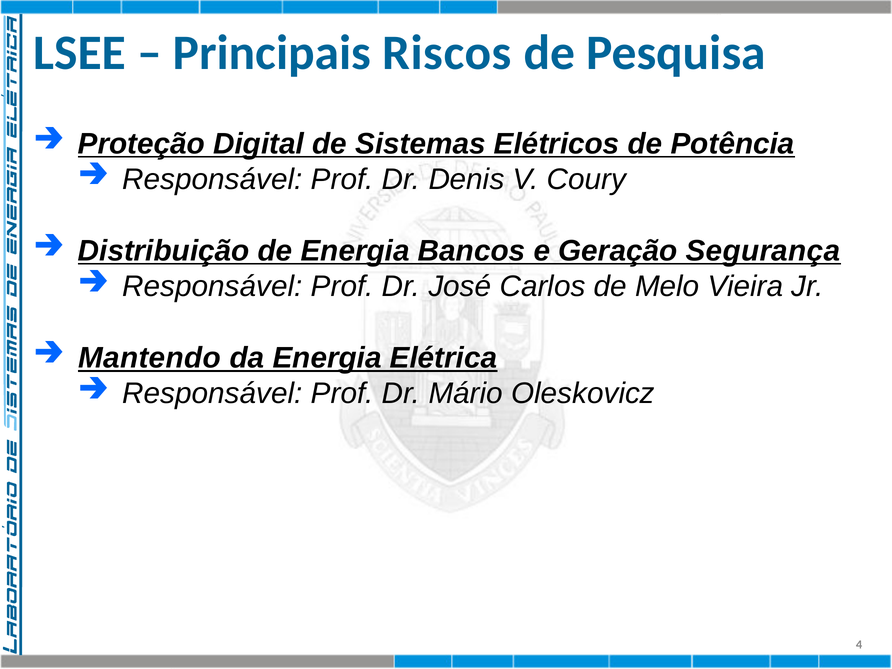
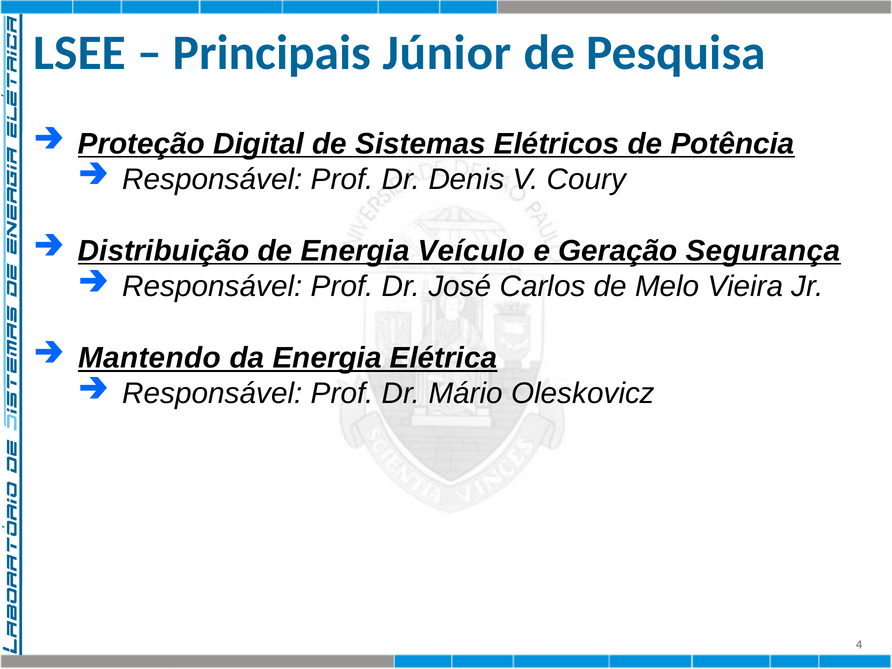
Riscos: Riscos -> Júnior
Bancos: Bancos -> Veículo
